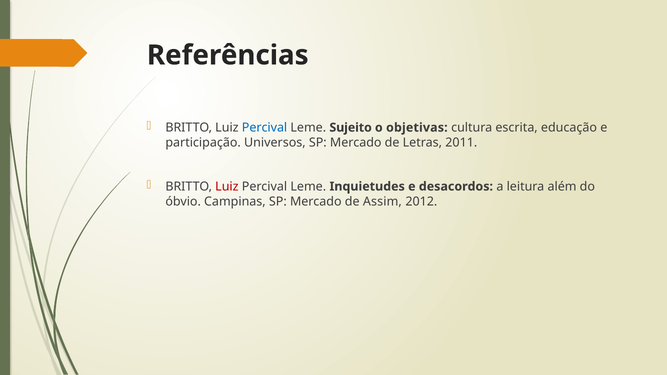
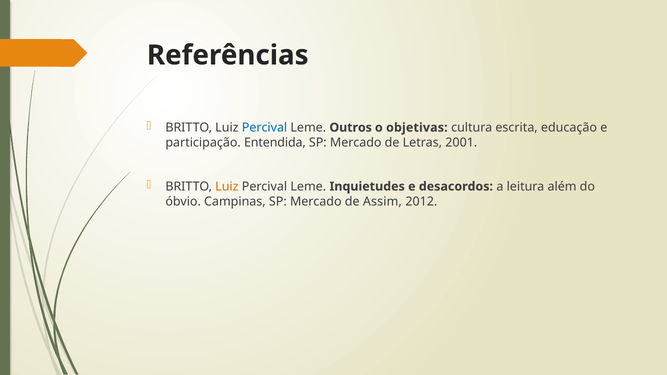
Sujeito: Sujeito -> Outros
Universos: Universos -> Entendida
2011: 2011 -> 2001
Luiz at (227, 187) colour: red -> orange
